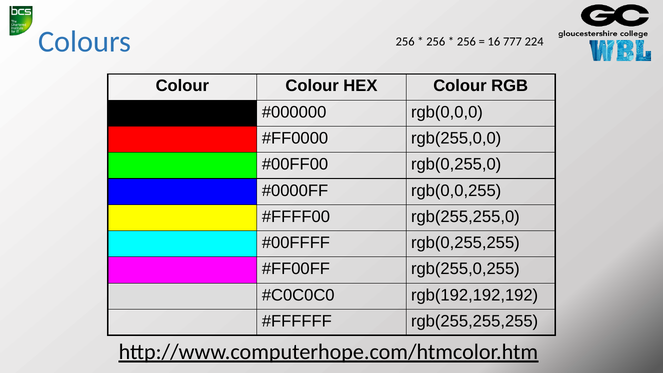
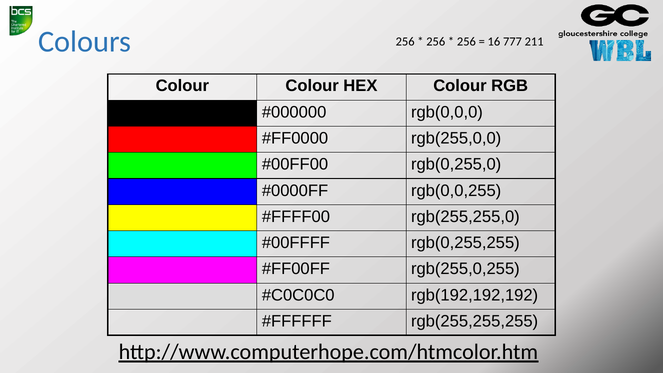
224: 224 -> 211
